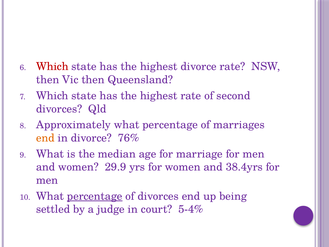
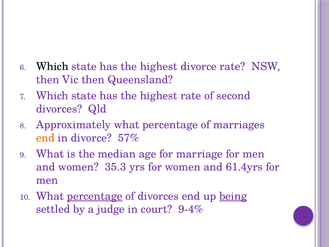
Which at (52, 67) colour: red -> black
76%: 76% -> 57%
29.9: 29.9 -> 35.3
38.4yrs: 38.4yrs -> 61.4yrs
being underline: none -> present
5-4%: 5-4% -> 9-4%
